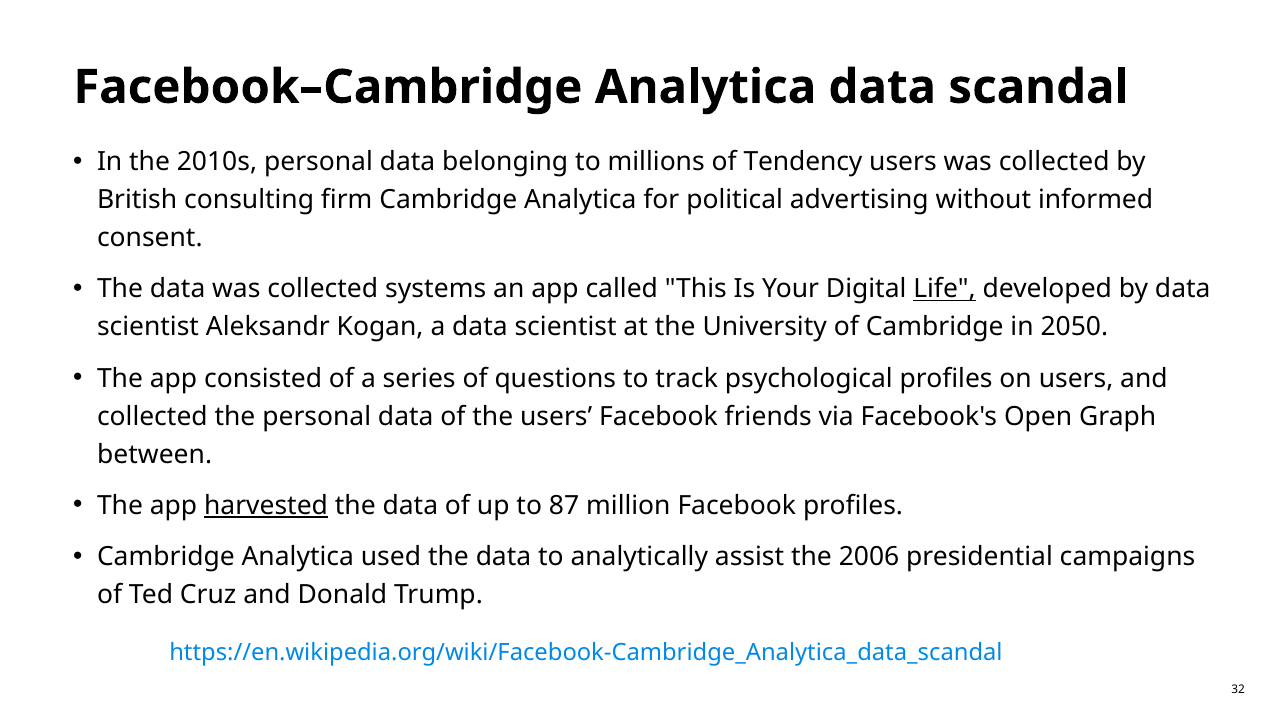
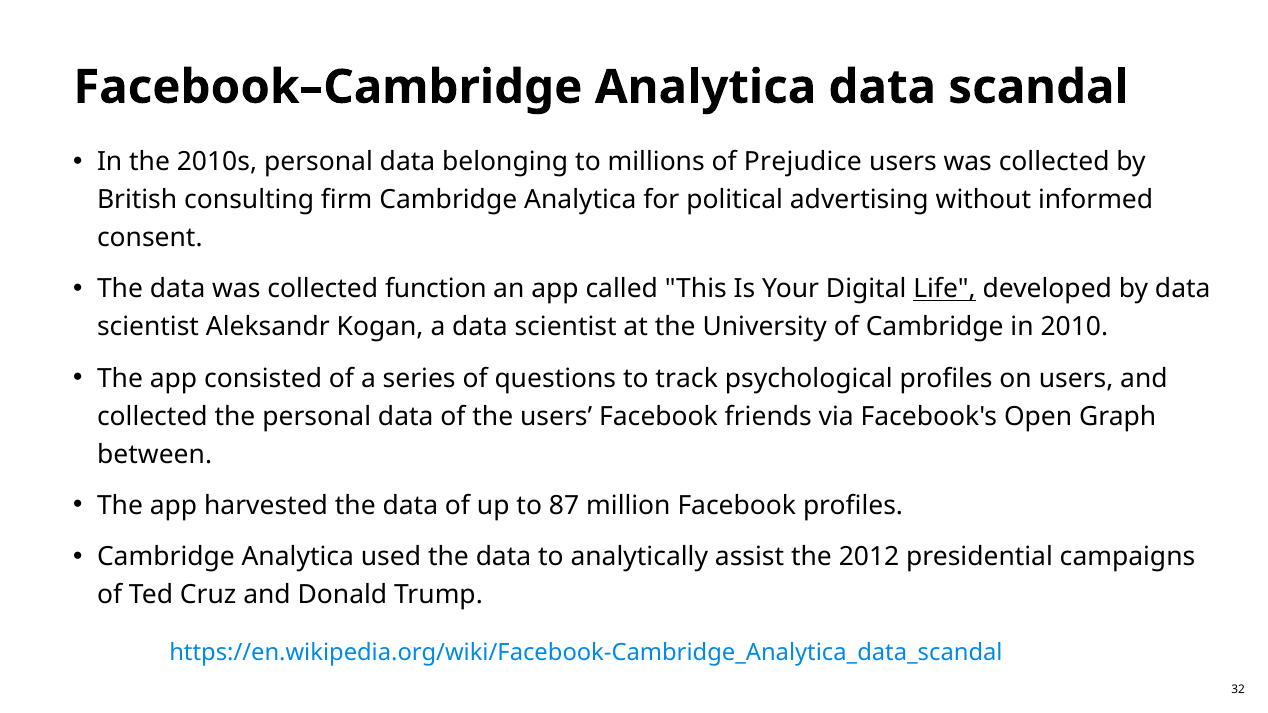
Tendency: Tendency -> Prejudice
systems: systems -> function
2050: 2050 -> 2010
harvested underline: present -> none
2006: 2006 -> 2012
